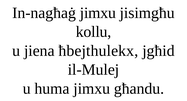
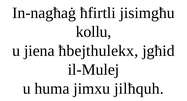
In-nagħaġ jimxu: jimxu -> ħfirtli
għandu: għandu -> jilħquh
